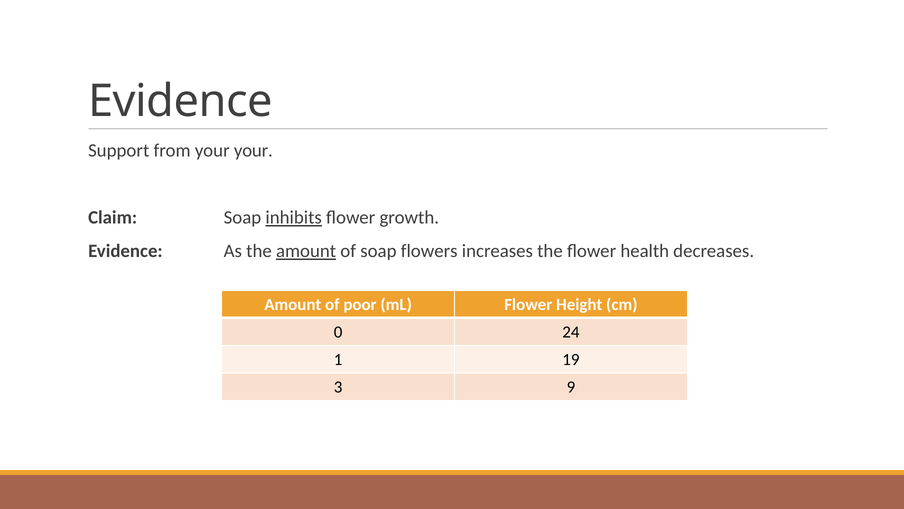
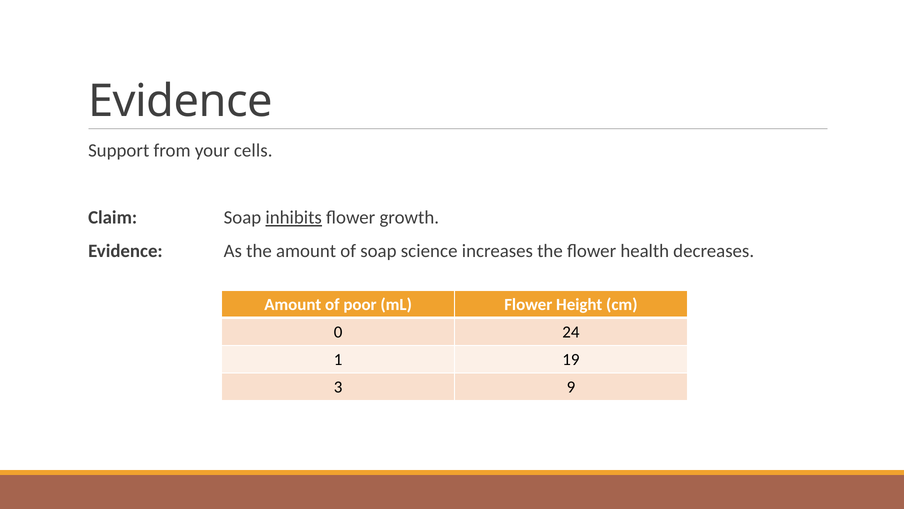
your your: your -> cells
amount at (306, 251) underline: present -> none
flowers: flowers -> science
